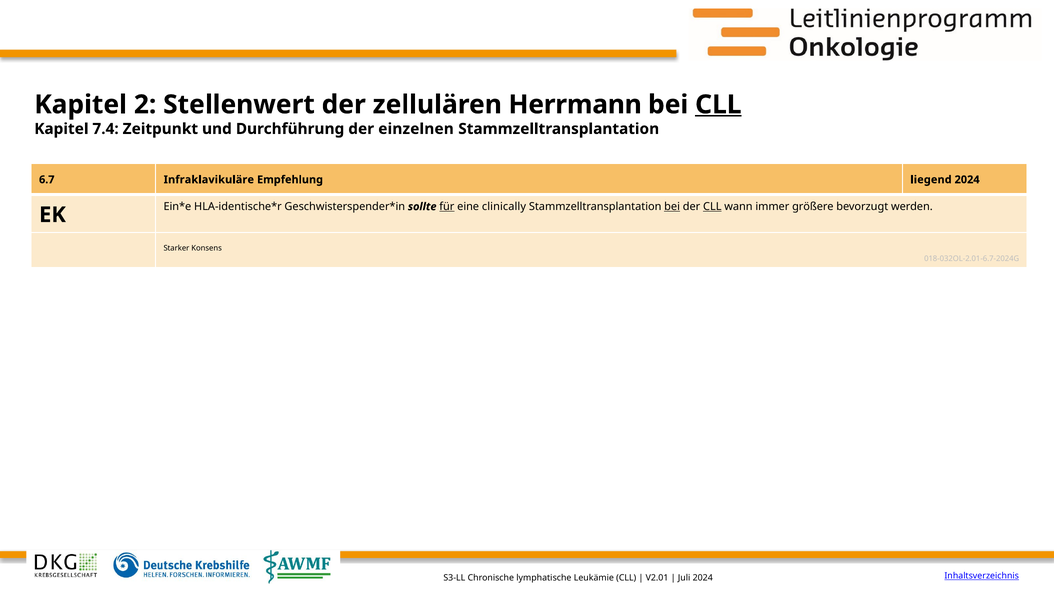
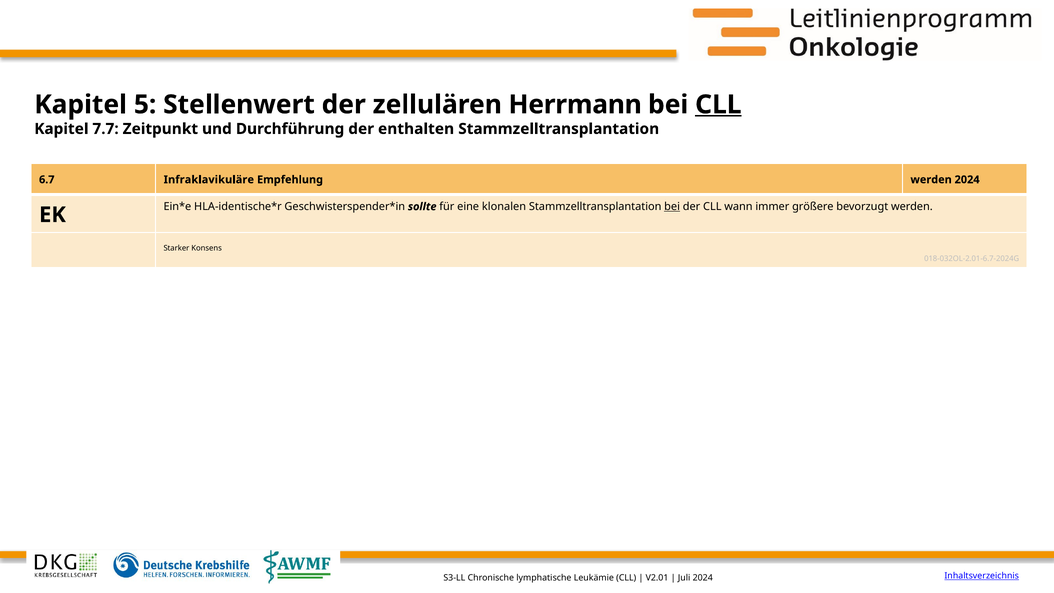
2: 2 -> 5
7.4: 7.4 -> 7.7
einzelnen: einzelnen -> enthalten
Empfehlung liegend: liegend -> werden
für underline: present -> none
clinically: clinically -> klonalen
CLL at (712, 207) underline: present -> none
